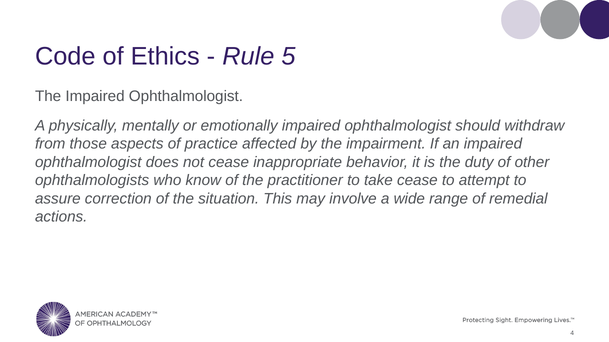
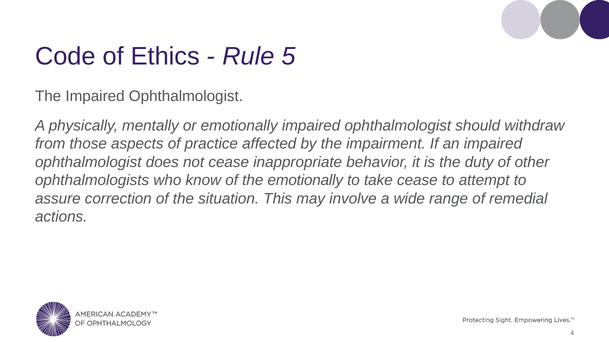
the practitioner: practitioner -> emotionally
